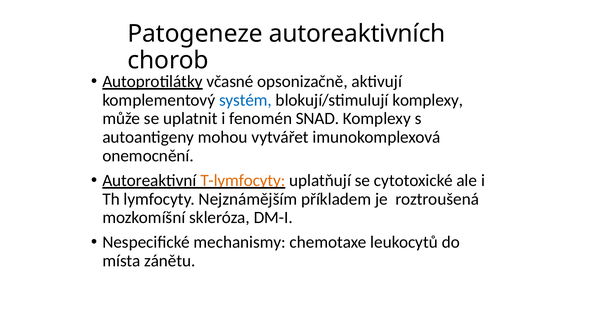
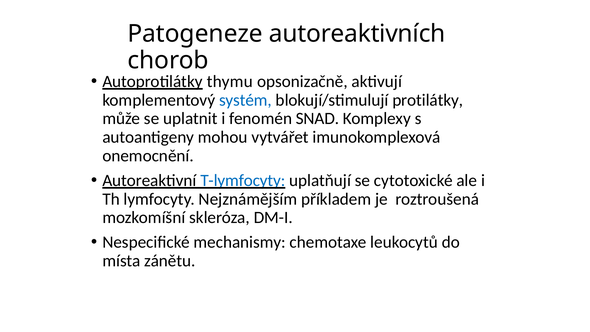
včasné: včasné -> thymu
blokují/stimulují komplexy: komplexy -> protilátky
T-lymfocyty colour: orange -> blue
